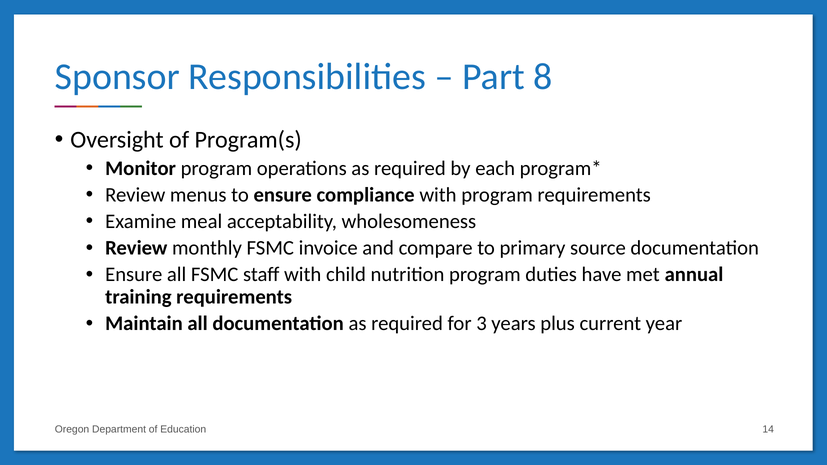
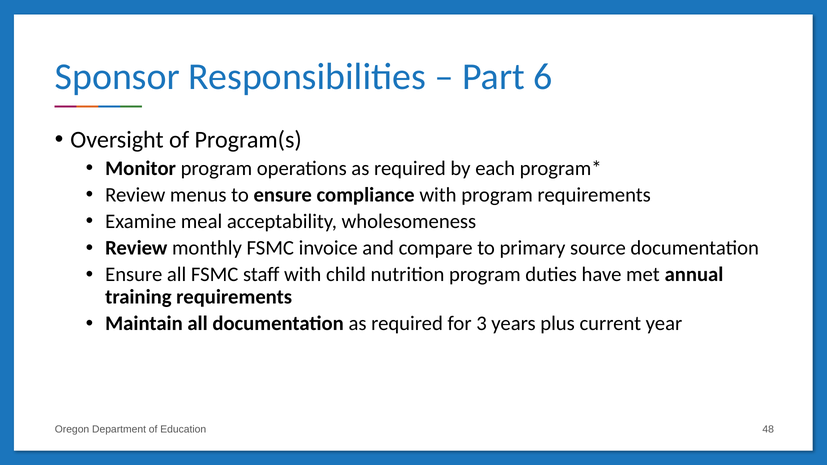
8: 8 -> 6
14: 14 -> 48
